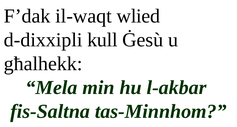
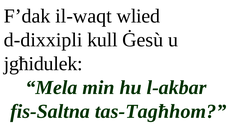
għalhekk: għalhekk -> jgħidulek
tas-Minnhom: tas-Minnhom -> tas-Tagħhom
